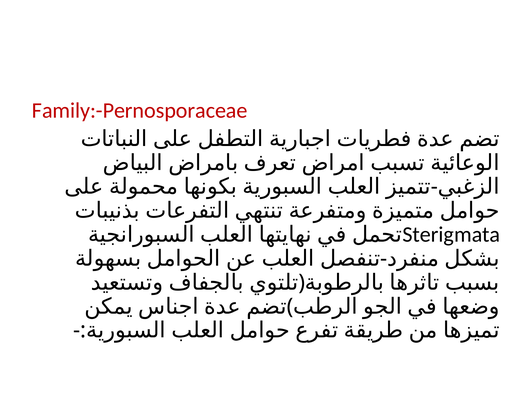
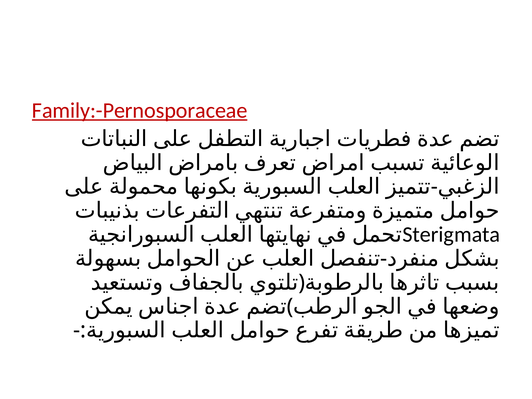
Family:-Pernosporaceae underline: none -> present
